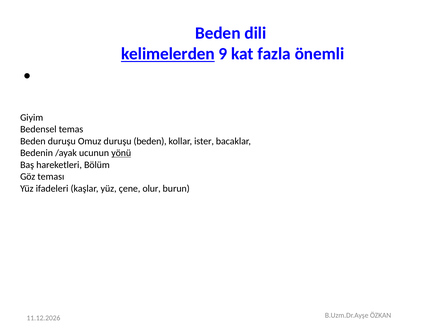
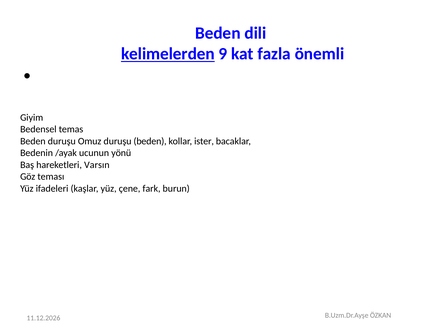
yönü underline: present -> none
Bölüm: Bölüm -> Varsın
olur: olur -> fark
